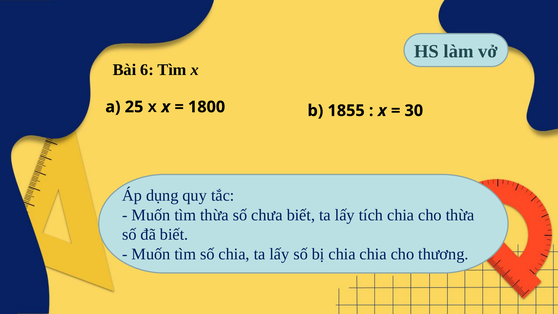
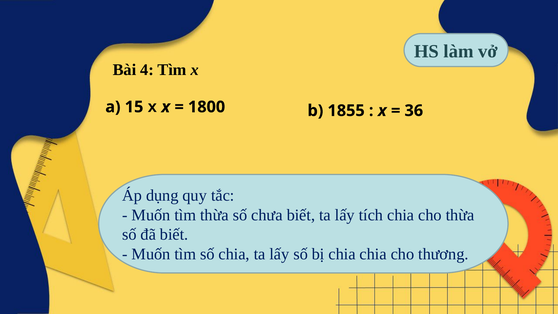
6: 6 -> 4
25: 25 -> 15
30: 30 -> 36
